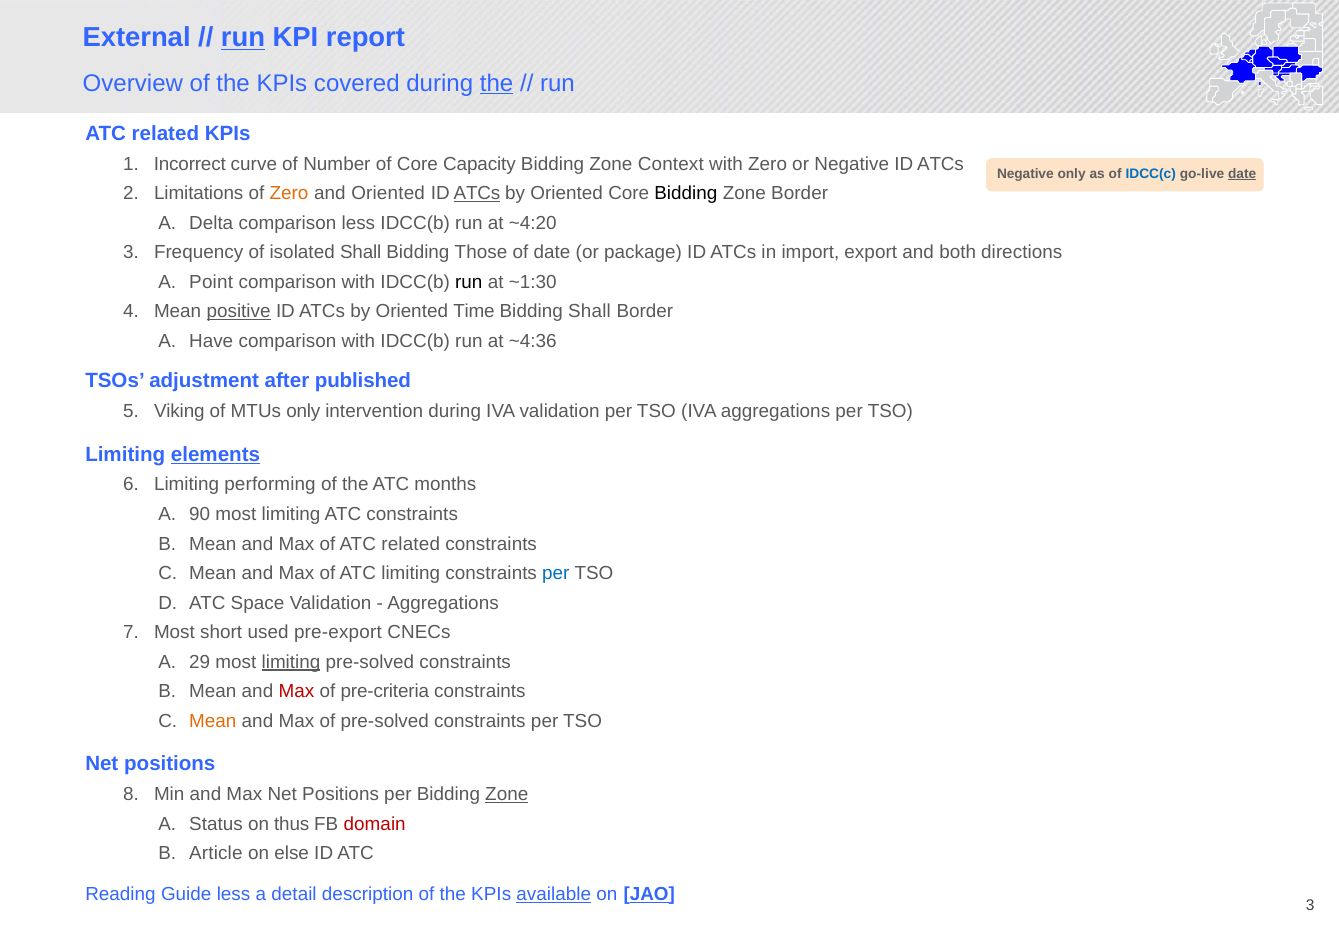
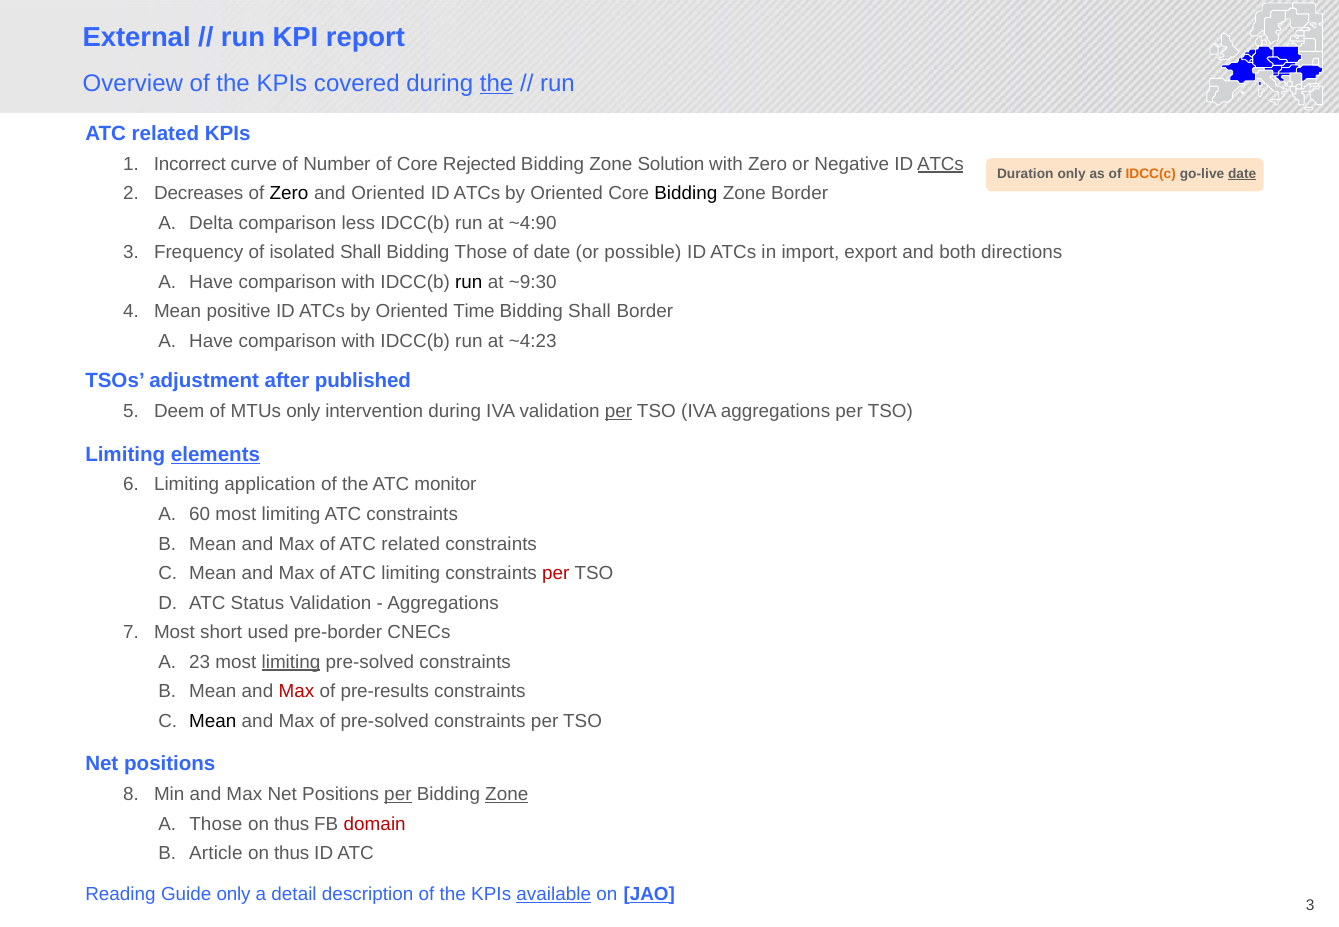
run at (243, 38) underline: present -> none
Capacity: Capacity -> Rejected
Context: Context -> Solution
ATCs at (941, 164) underline: none -> present
Negative at (1025, 173): Negative -> Duration
IDCC(c colour: blue -> orange
Limitations: Limitations -> Decreases
Zero at (289, 193) colour: orange -> black
ATCs at (477, 193) underline: present -> none
~4:20: ~4:20 -> ~4:90
package: package -> possible
Point at (211, 282): Point -> Have
~1:30: ~1:30 -> ~9:30
positive underline: present -> none
~4:36: ~4:36 -> ~4:23
Viking: Viking -> Deem
per at (618, 411) underline: none -> present
performing: performing -> application
months: months -> monitor
90: 90 -> 60
per at (556, 573) colour: blue -> red
Space: Space -> Status
pre-export: pre-export -> pre-border
29: 29 -> 23
pre-criteria: pre-criteria -> pre-results
Mean at (213, 721) colour: orange -> black
per at (398, 794) underline: none -> present
A Status: Status -> Those
else at (292, 854): else -> thus
Guide less: less -> only
